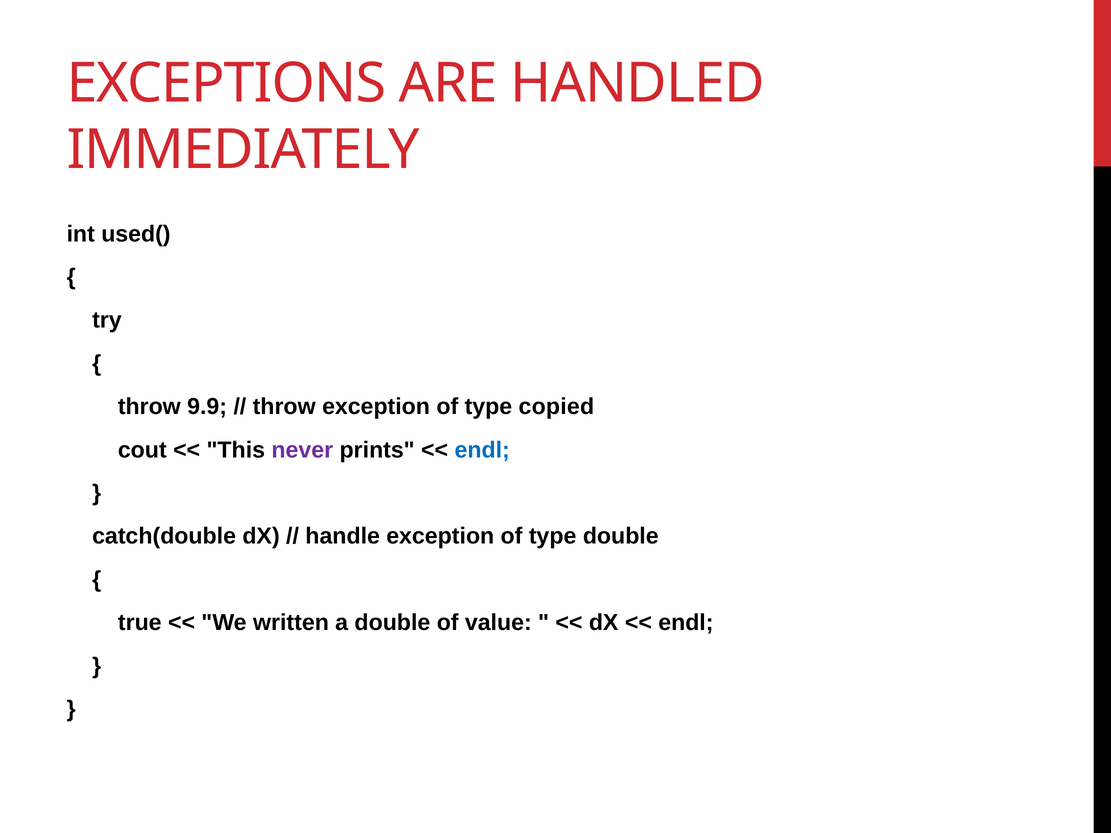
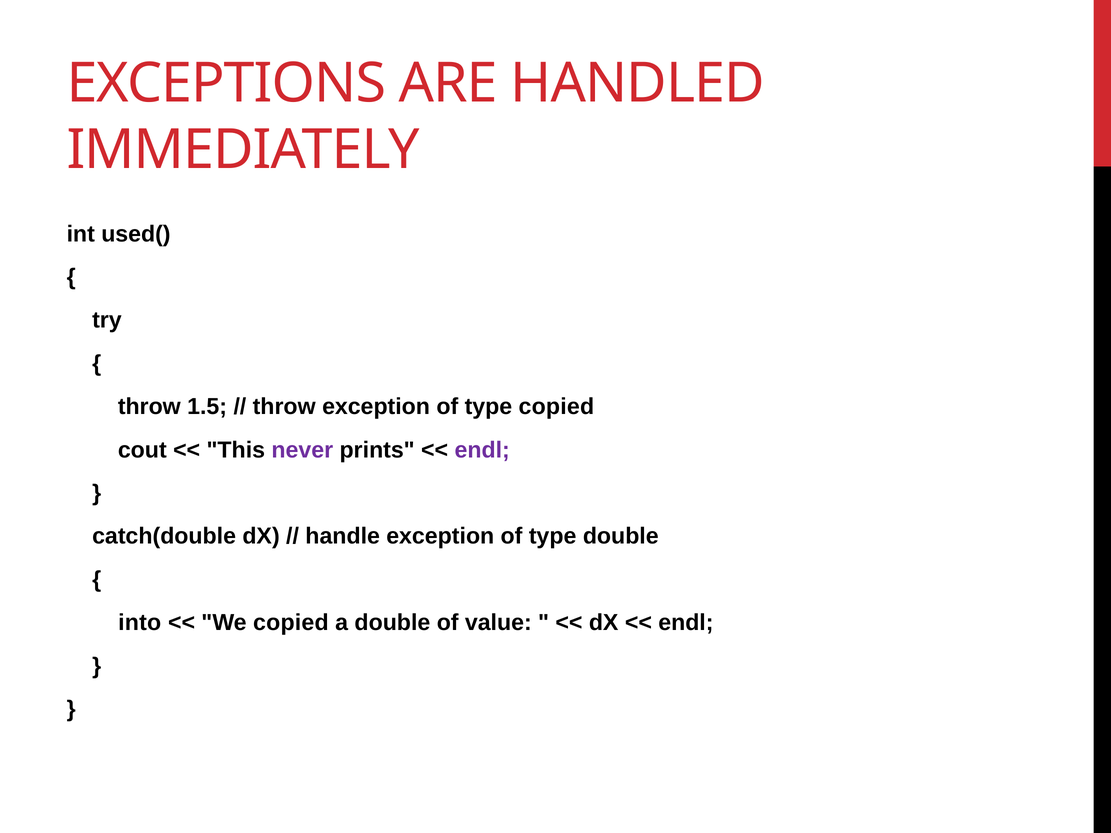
9.9: 9.9 -> 1.5
endl at (482, 450) colour: blue -> purple
true: true -> into
We written: written -> copied
